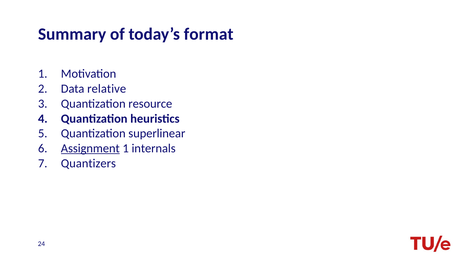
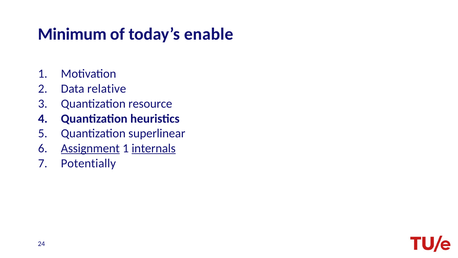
Summary: Summary -> Minimum
format: format -> enable
internals underline: none -> present
Quantizers: Quantizers -> Potentially
